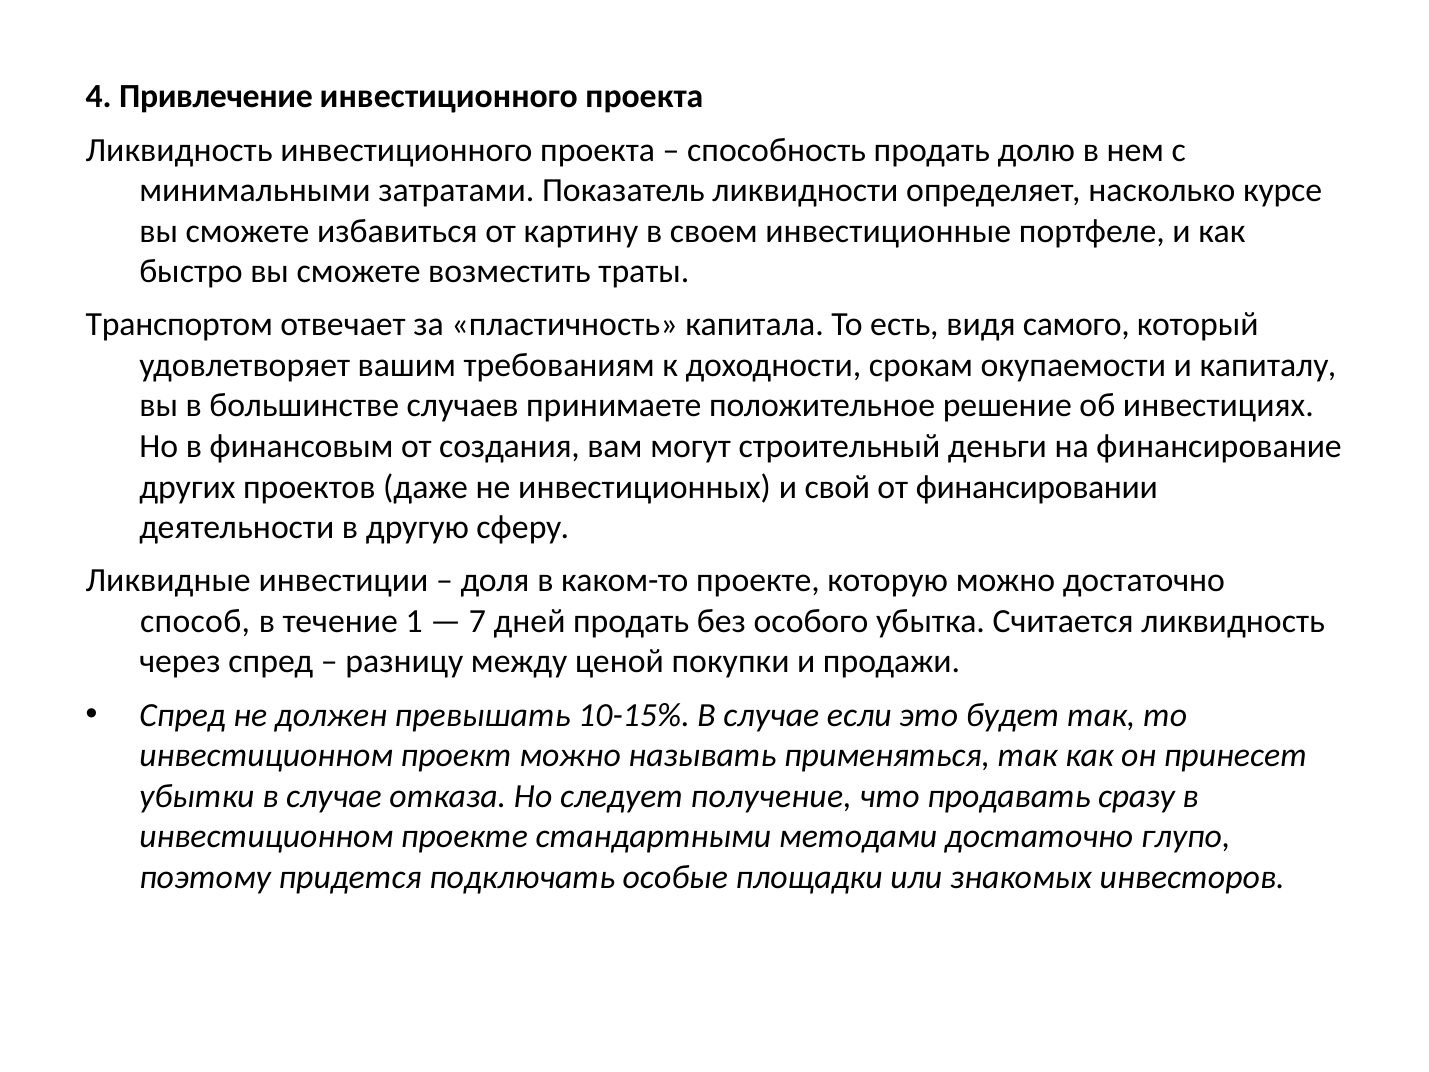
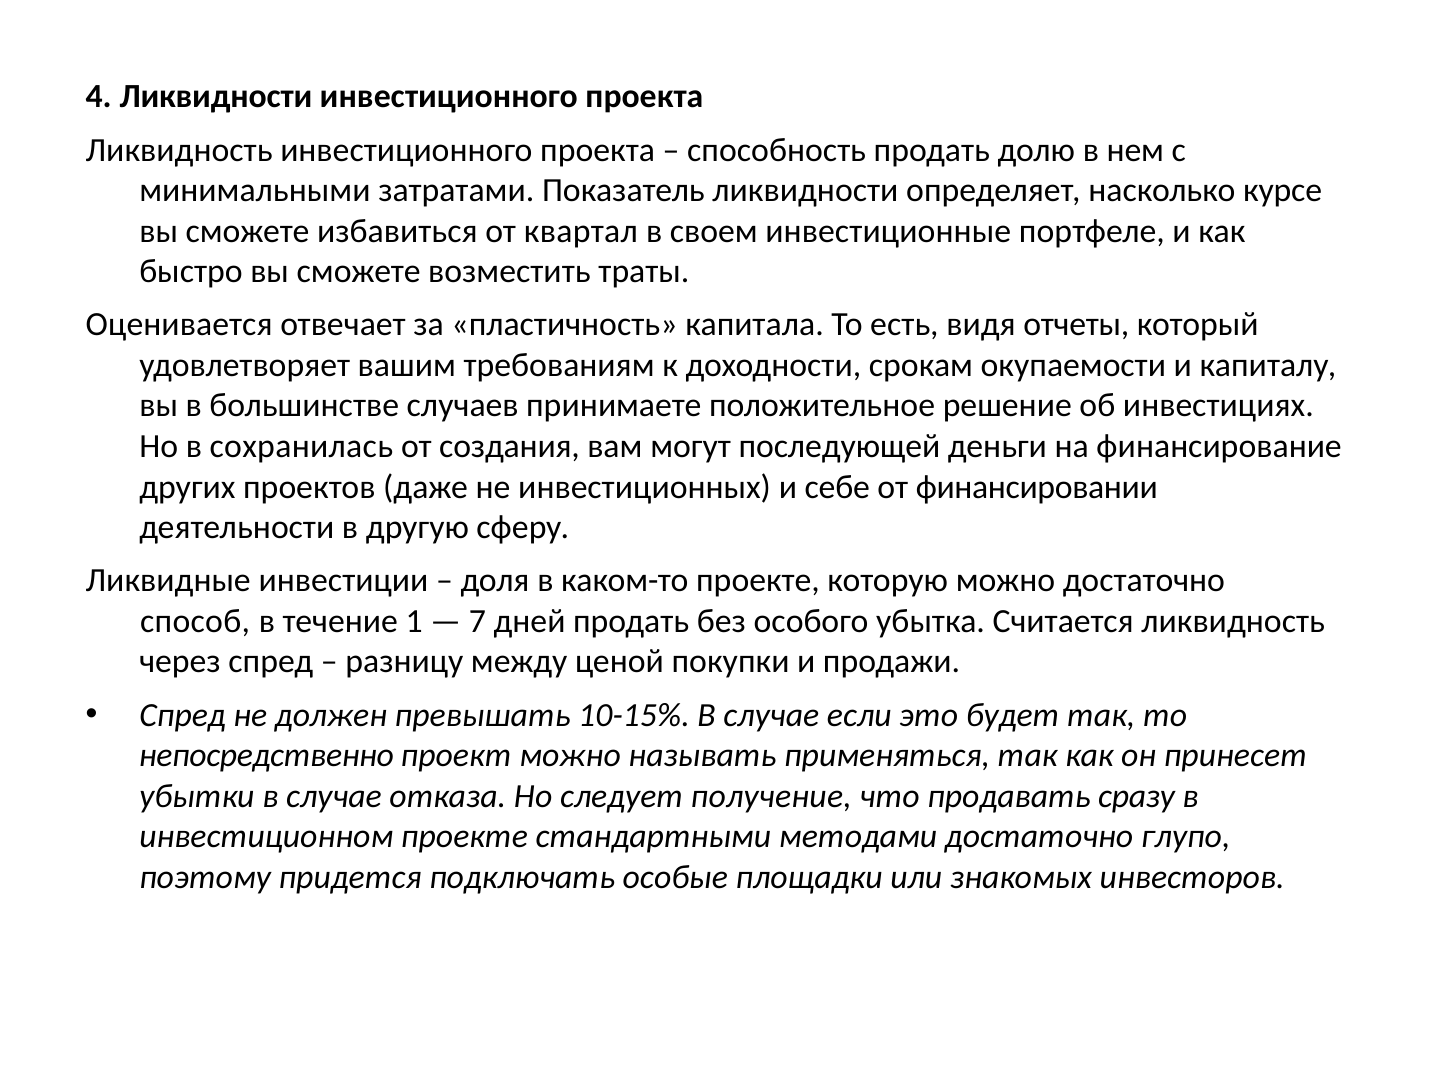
4 Привлечение: Привлечение -> Ликвидности
картину: картину -> квартал
Транспортом: Транспортом -> Оценивается
самого: самого -> отчеты
финансовым: финансовым -> сохранилась
строительный: строительный -> последующей
свой: свой -> себе
инвестиционном at (266, 755): инвестиционном -> непосредственно
